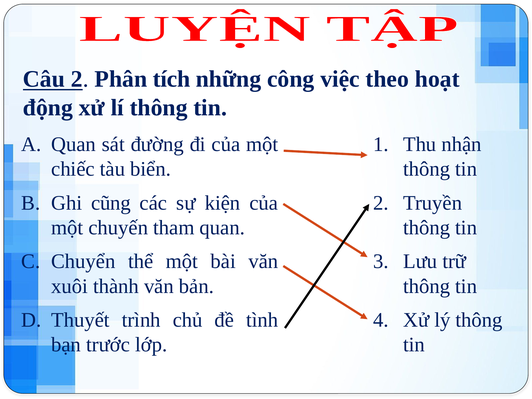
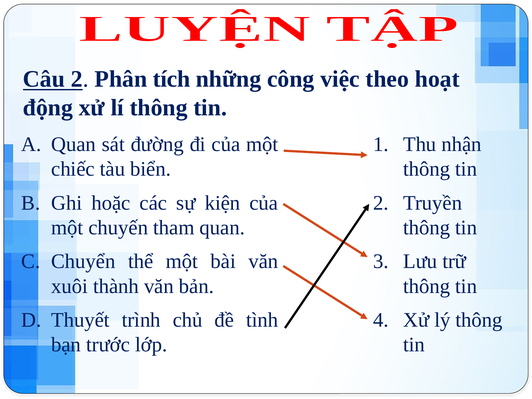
cũng: cũng -> hoặc
